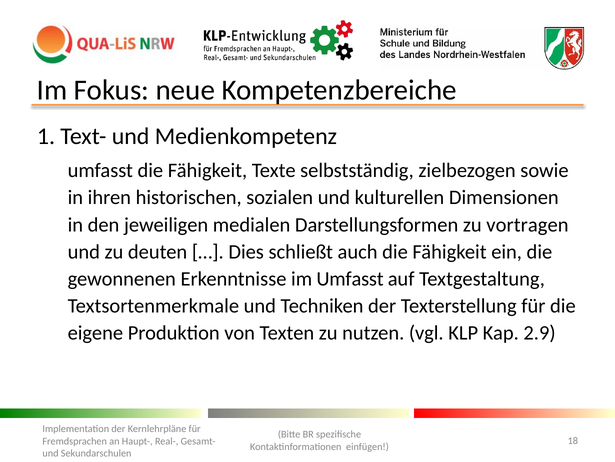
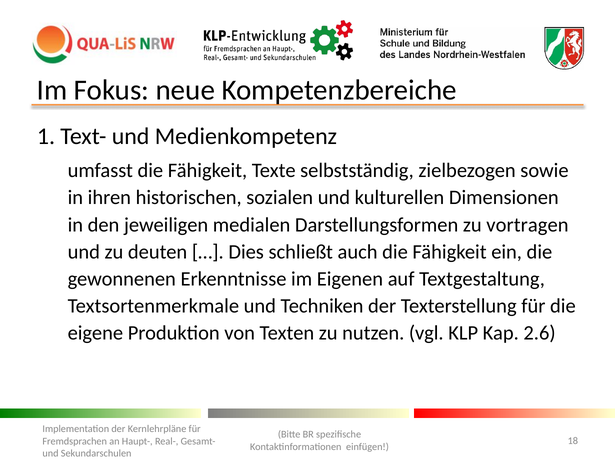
im Umfasst: Umfasst -> Eigenen
2.9: 2.9 -> 2.6
